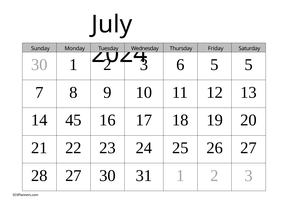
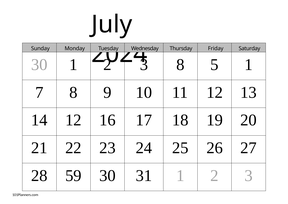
6 at (180, 65): 6 -> 8
5 5: 5 -> 1
14 45: 45 -> 12
28 27: 27 -> 59
